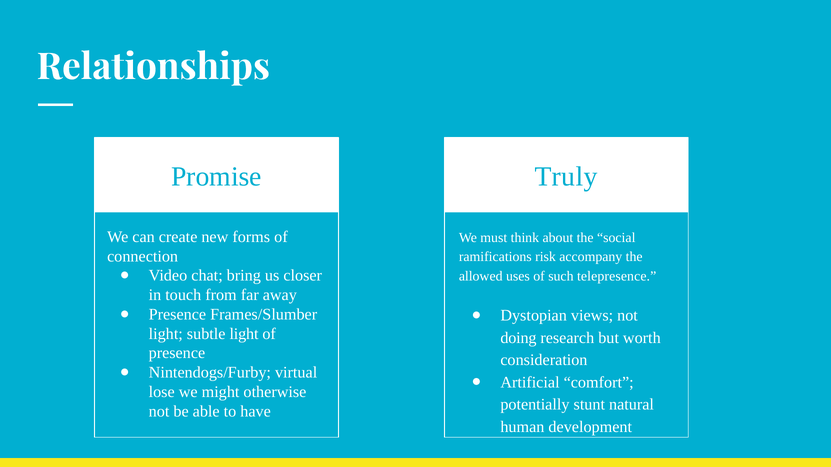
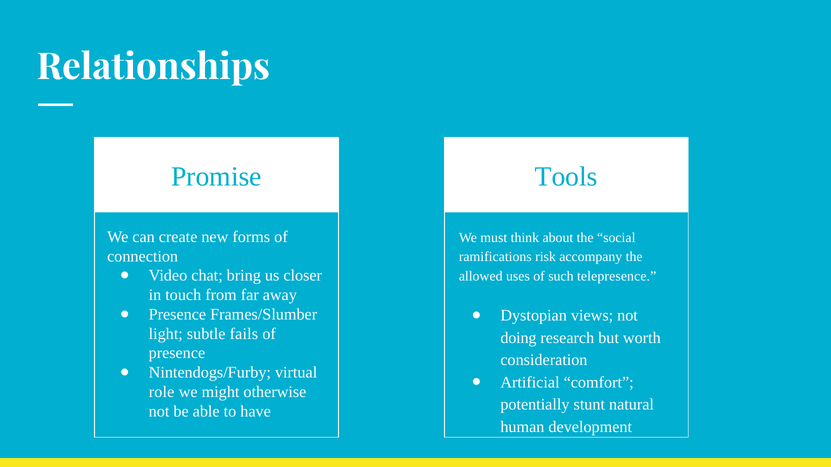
Truly: Truly -> Tools
subtle light: light -> fails
lose: lose -> role
